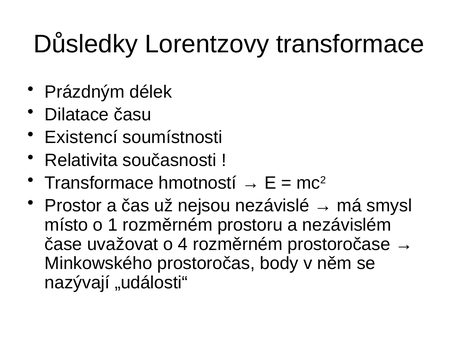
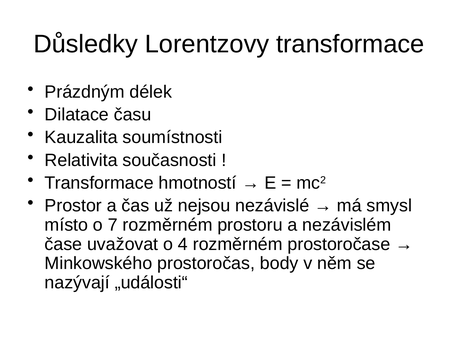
Existencí: Existencí -> Kauzalita
1: 1 -> 7
